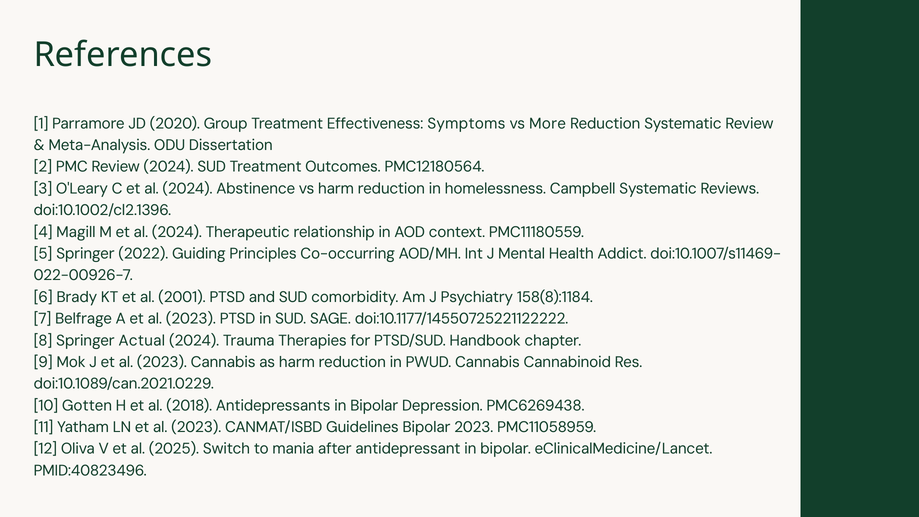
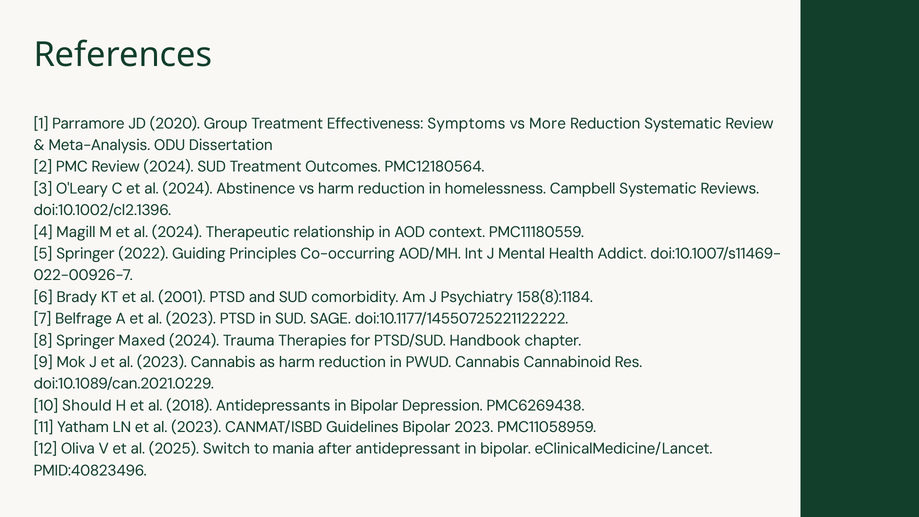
Actual: Actual -> Maxed
Gotten: Gotten -> Should
